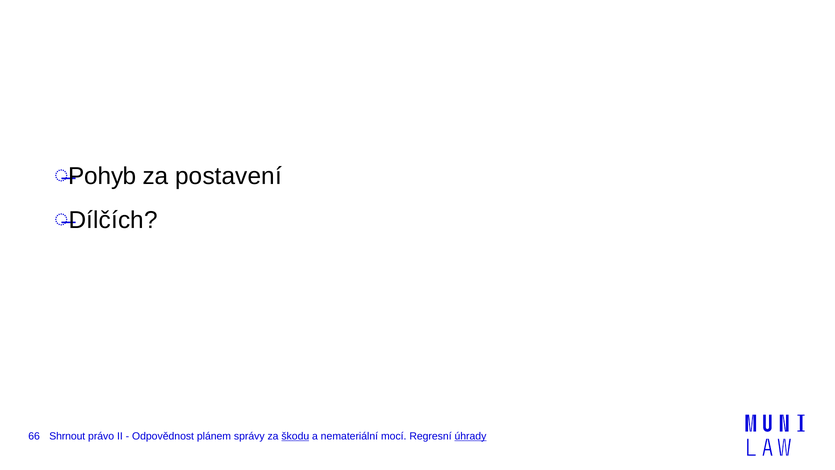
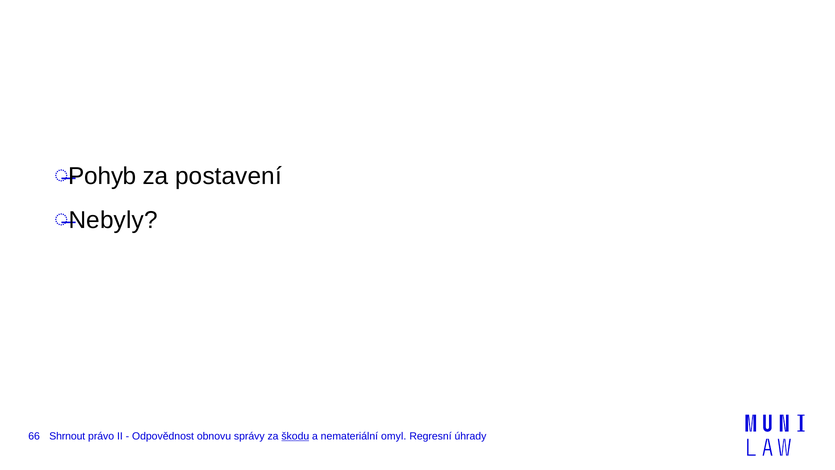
Dílčích: Dílčích -> Nebyly
plánem: plánem -> obnovu
mocí: mocí -> omyl
úhrady underline: present -> none
